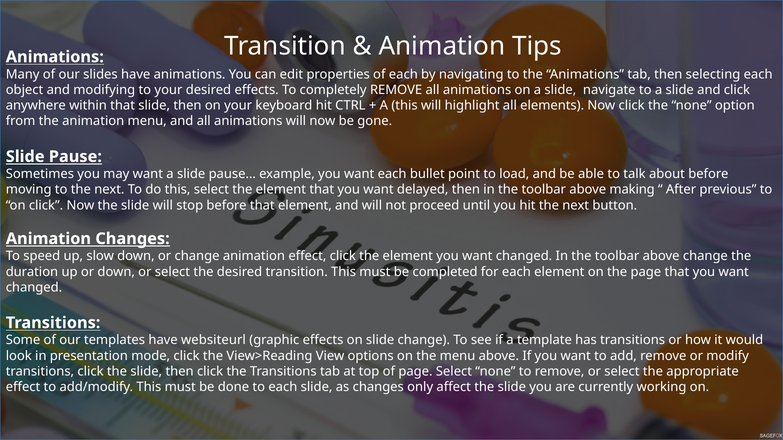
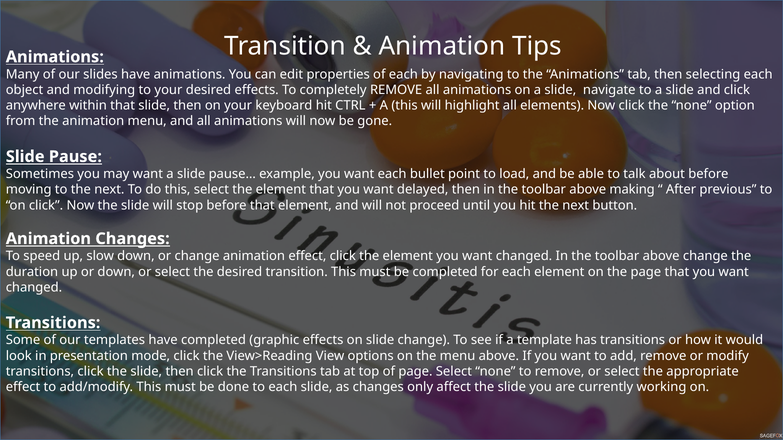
have websiteurl: websiteurl -> completed
